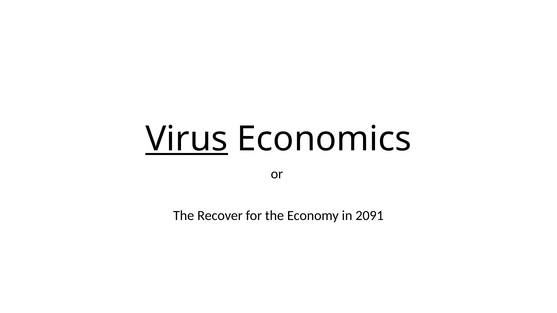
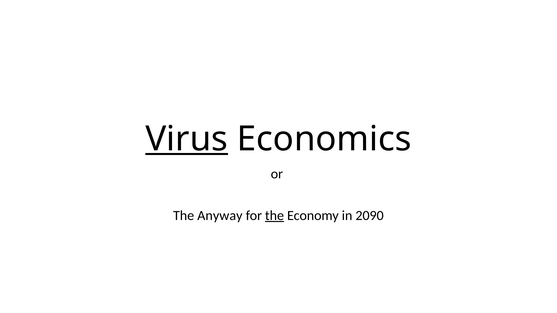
Recover: Recover -> Anyway
the at (275, 216) underline: none -> present
2091: 2091 -> 2090
